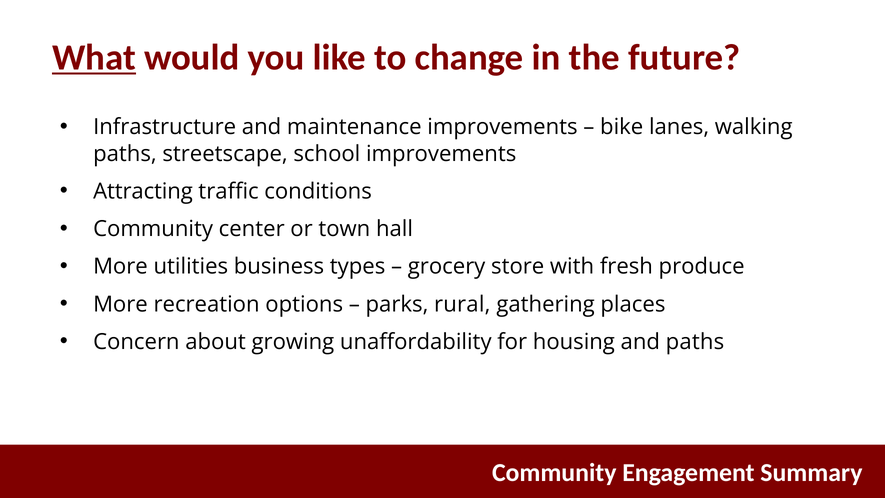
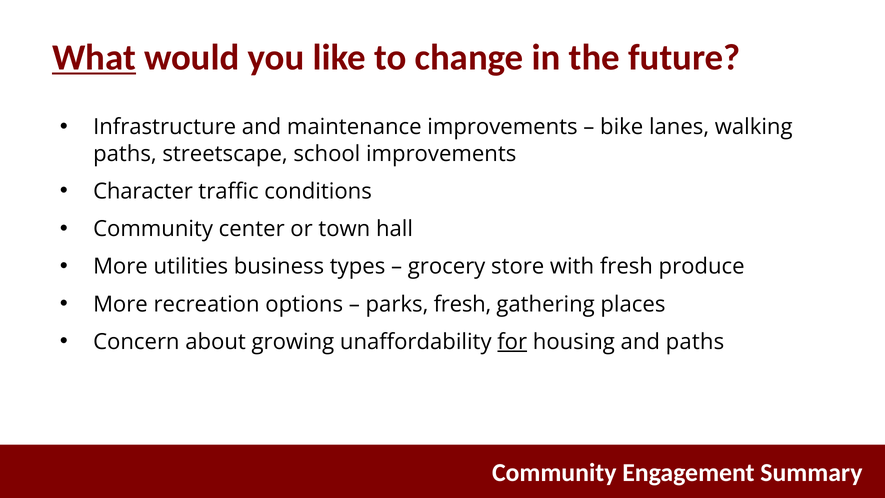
Attracting: Attracting -> Character
parks rural: rural -> fresh
for underline: none -> present
